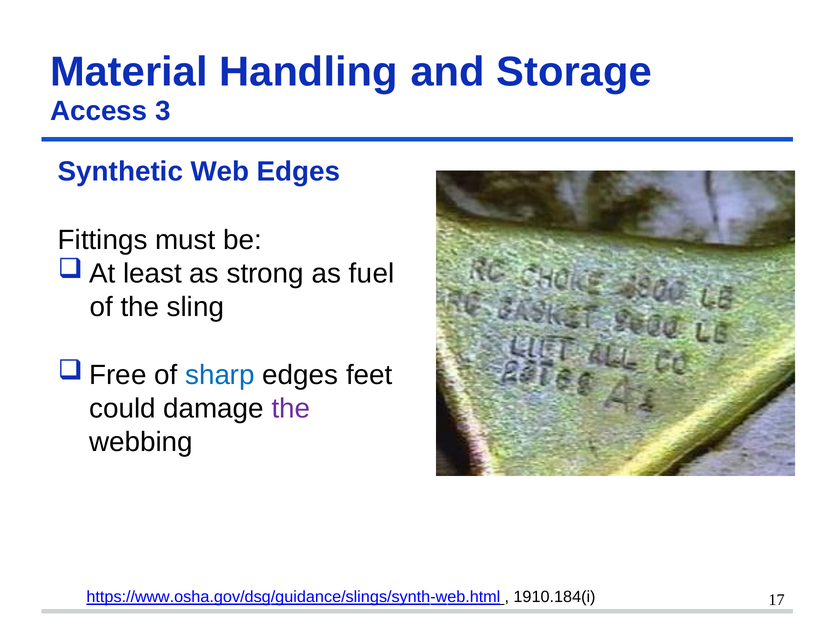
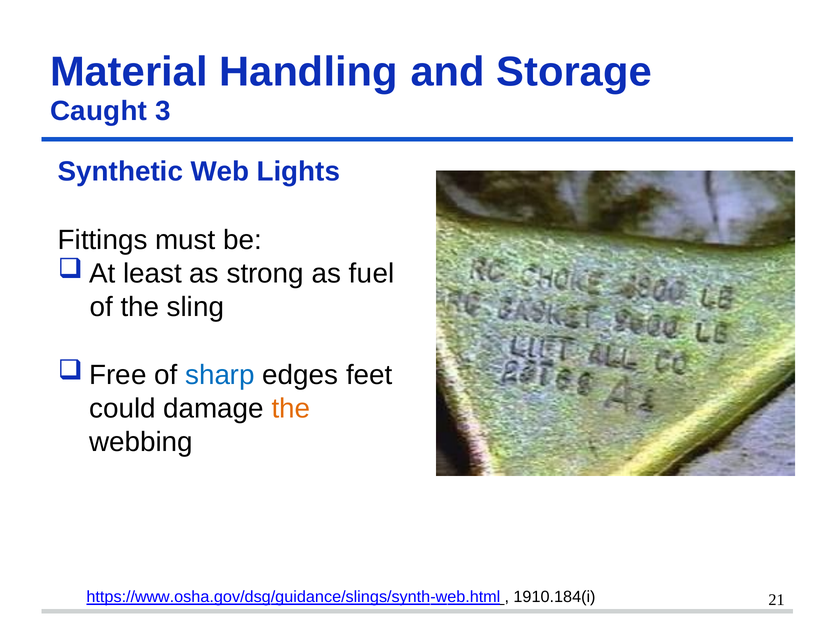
Access: Access -> Caught
Web Edges: Edges -> Lights
the at (291, 409) colour: purple -> orange
17: 17 -> 21
